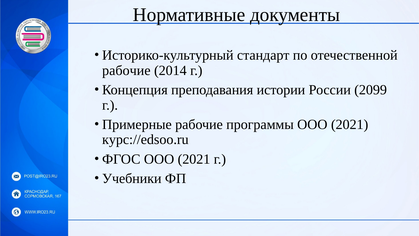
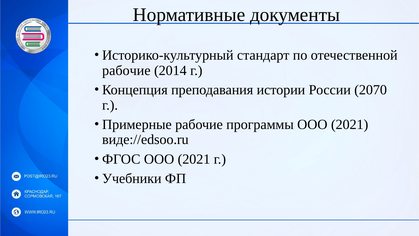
2099: 2099 -> 2070
курс://edsoo.ru: курс://edsoo.ru -> виде://edsoo.ru
